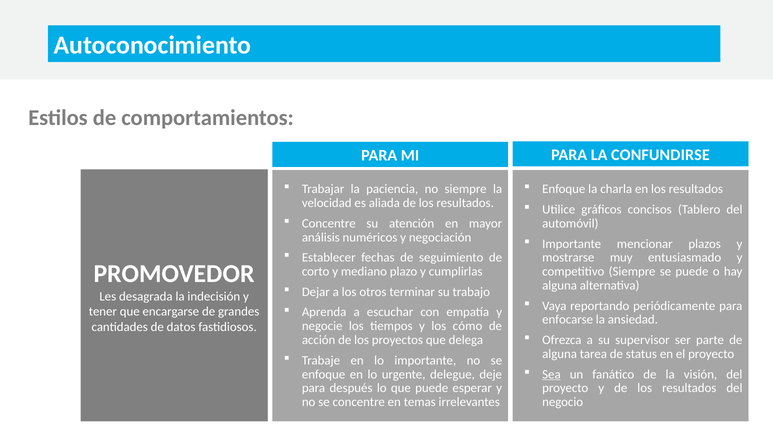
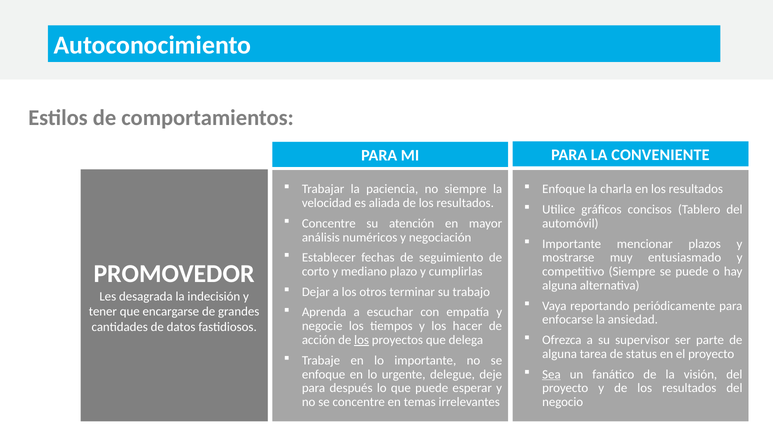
CONFUNDIRSE: CONFUNDIRSE -> CONVENIENTE
cómo: cómo -> hacer
los at (362, 340) underline: none -> present
